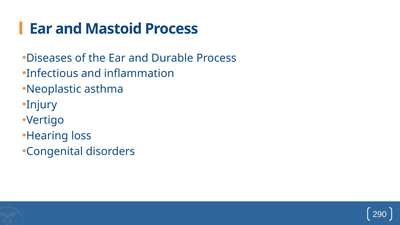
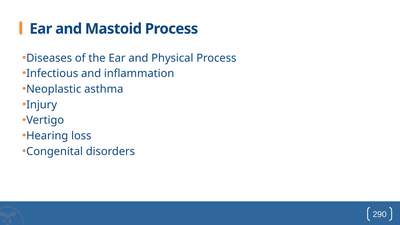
Durable: Durable -> Physical
